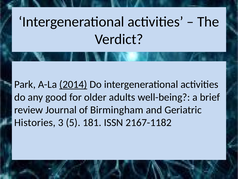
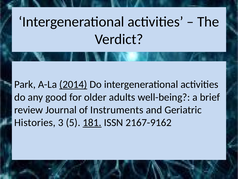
Birmingham: Birmingham -> Instruments
181 underline: none -> present
2167-1182: 2167-1182 -> 2167-9162
